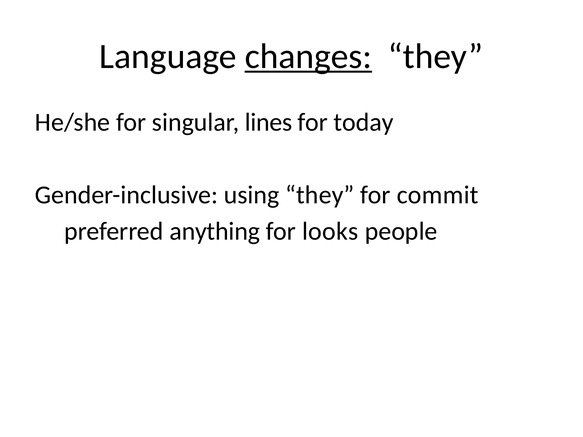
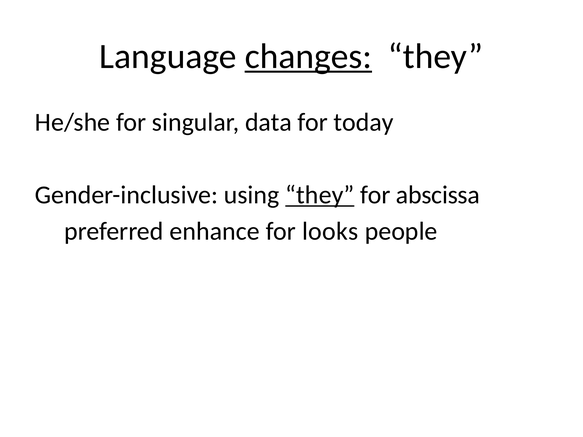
lines: lines -> data
they at (320, 195) underline: none -> present
commit: commit -> abscissa
anything: anything -> enhance
